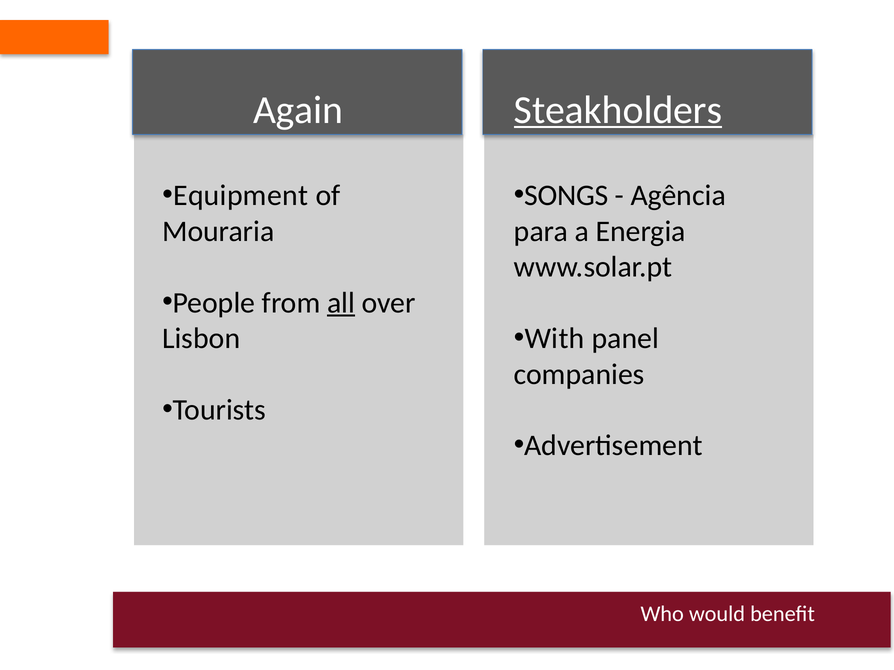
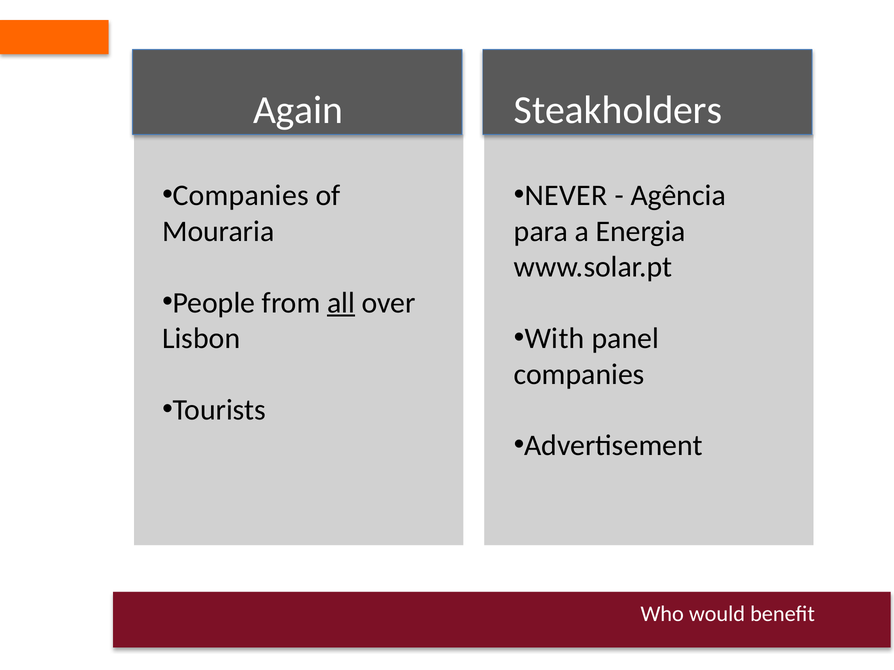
Steakholders underline: present -> none
Equipment at (241, 196): Equipment -> Companies
SONGS: SONGS -> NEVER
